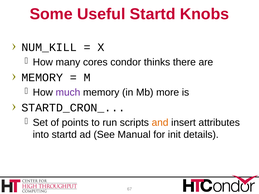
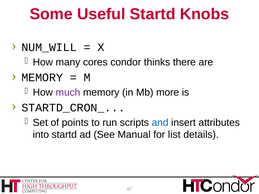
NUM_KILL: NUM_KILL -> NUM_WILL
and colour: orange -> blue
init: init -> list
